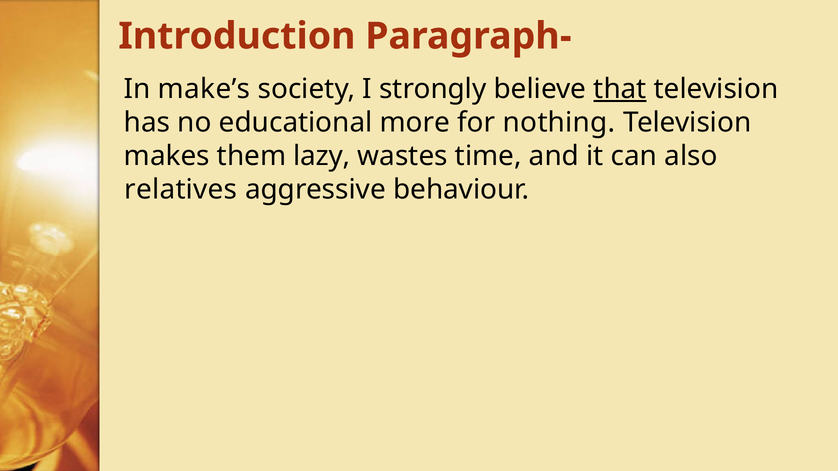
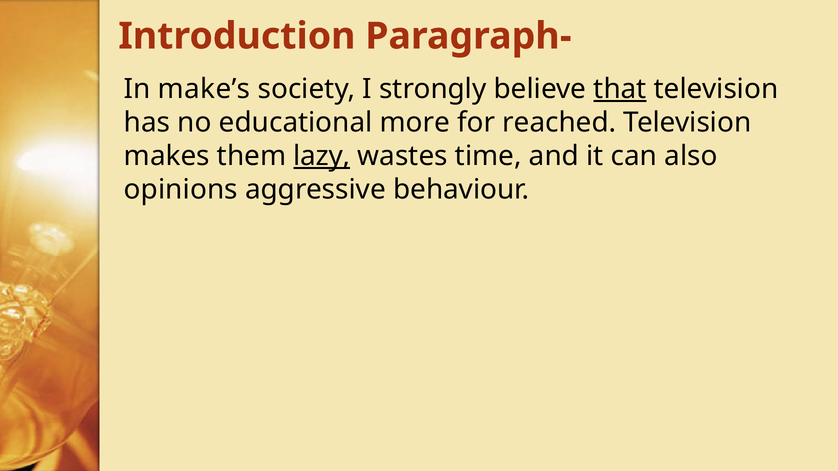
nothing: nothing -> reached
lazy underline: none -> present
relatives: relatives -> opinions
